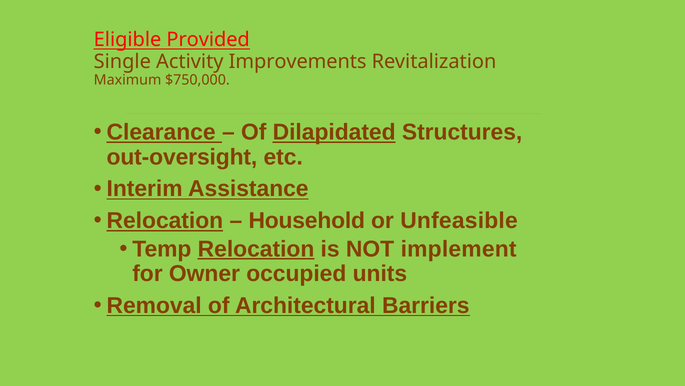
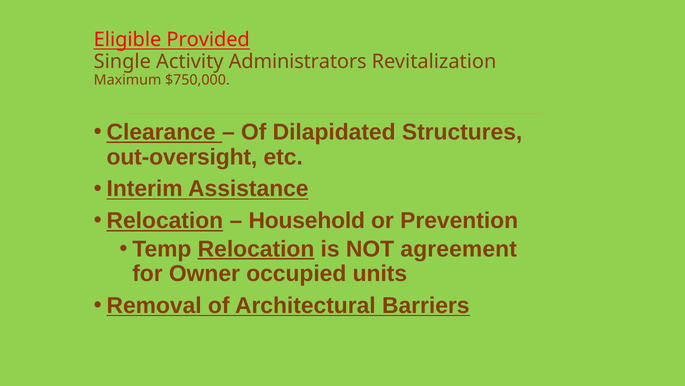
Improvements: Improvements -> Administrators
Dilapidated underline: present -> none
Unfeasible: Unfeasible -> Prevention
implement: implement -> agreement
